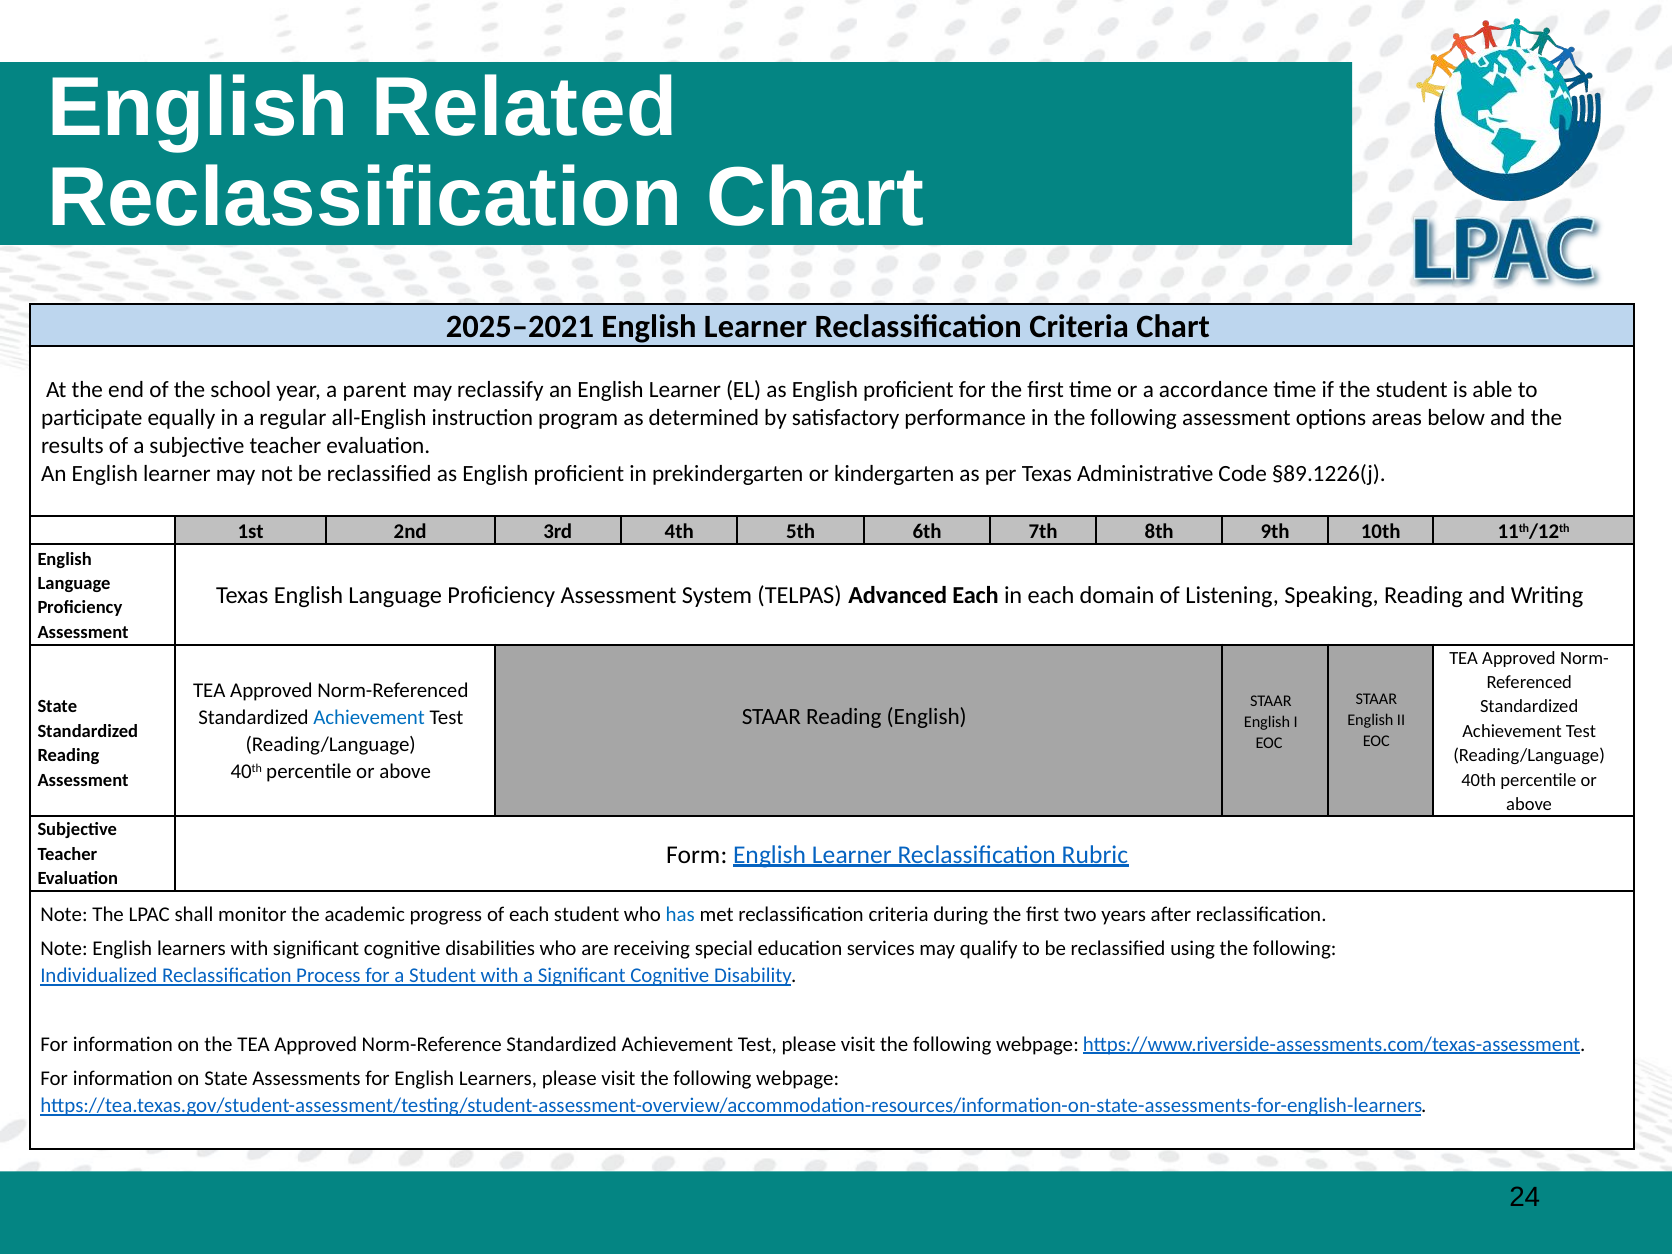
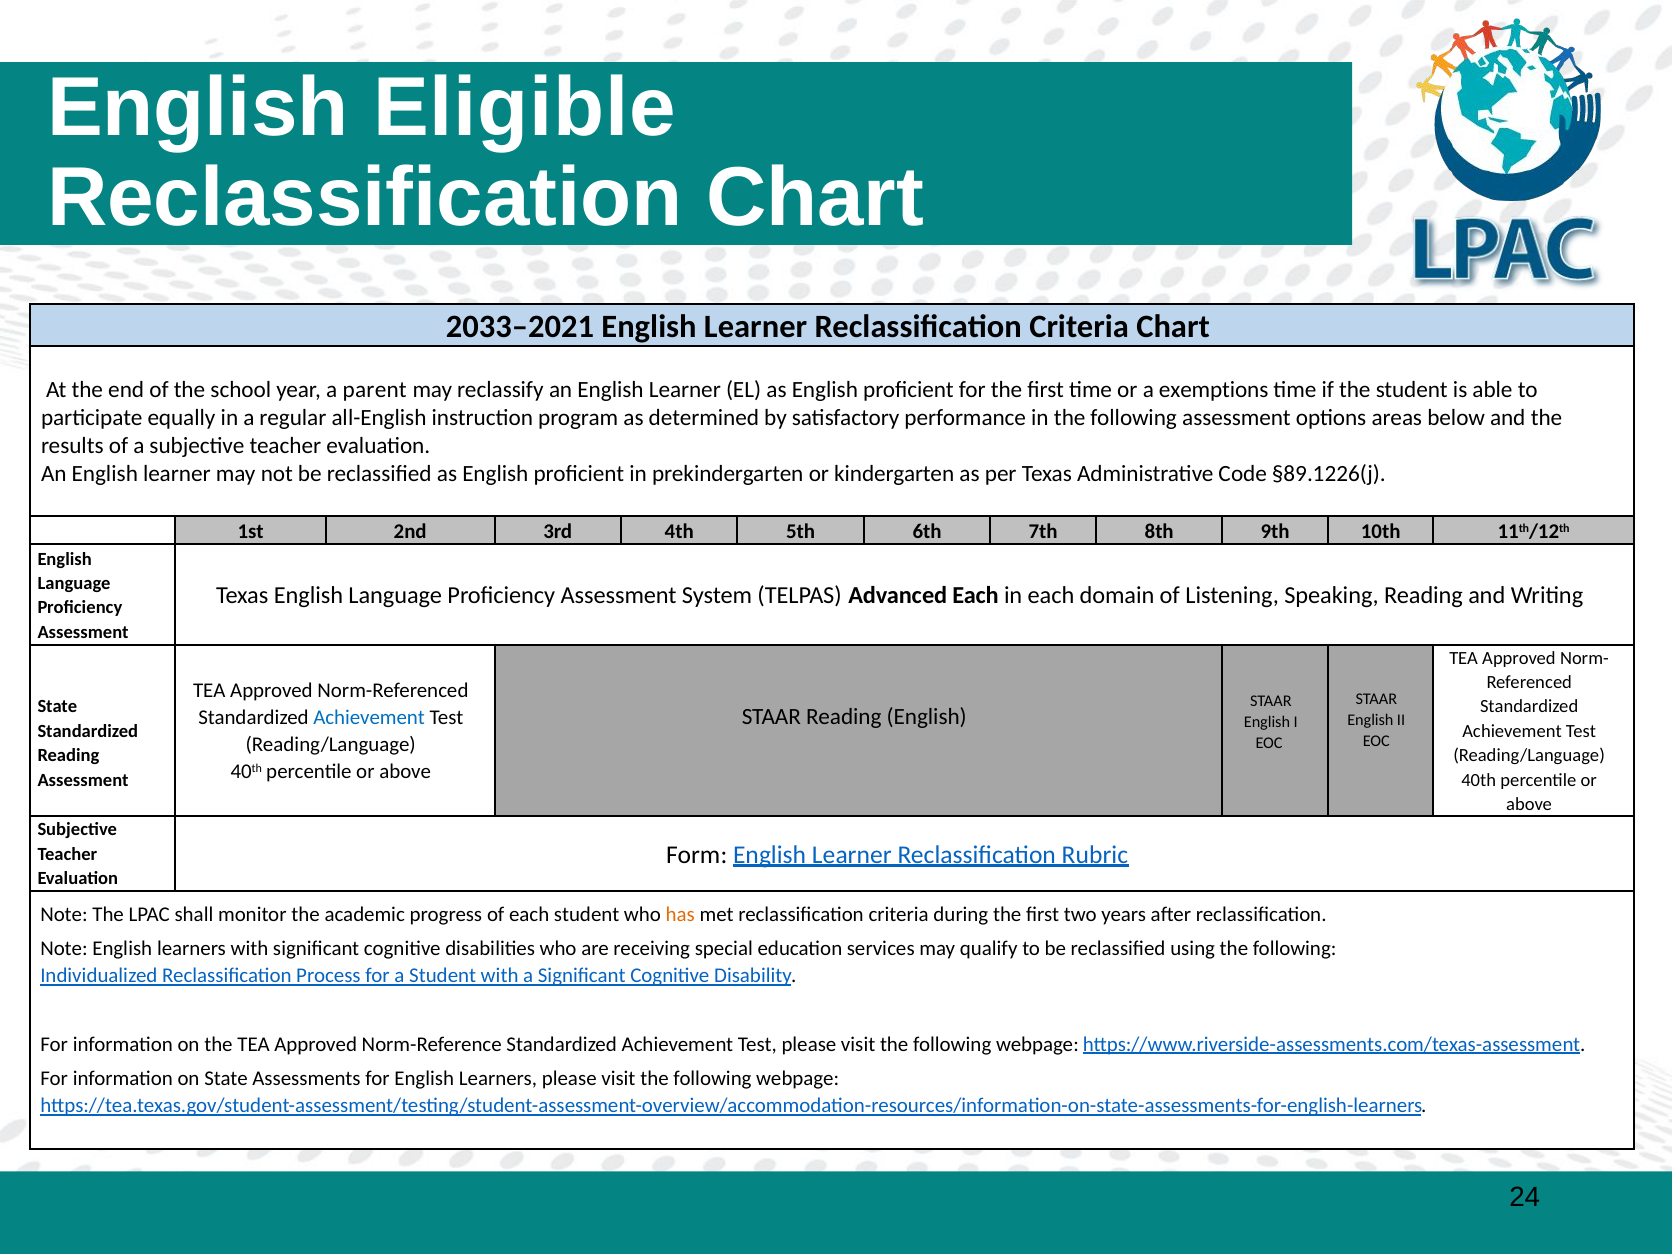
Related: Related -> Eligible
2025–2021: 2025–2021 -> 2033–2021
accordance: accordance -> exemptions
has colour: blue -> orange
